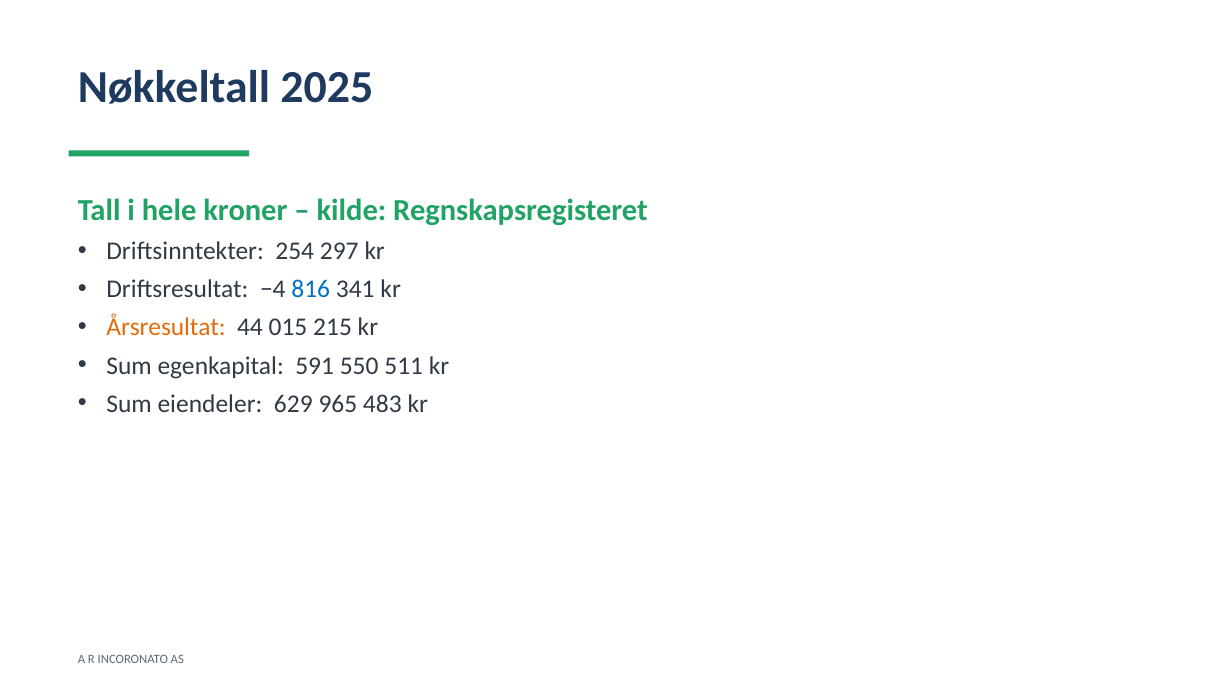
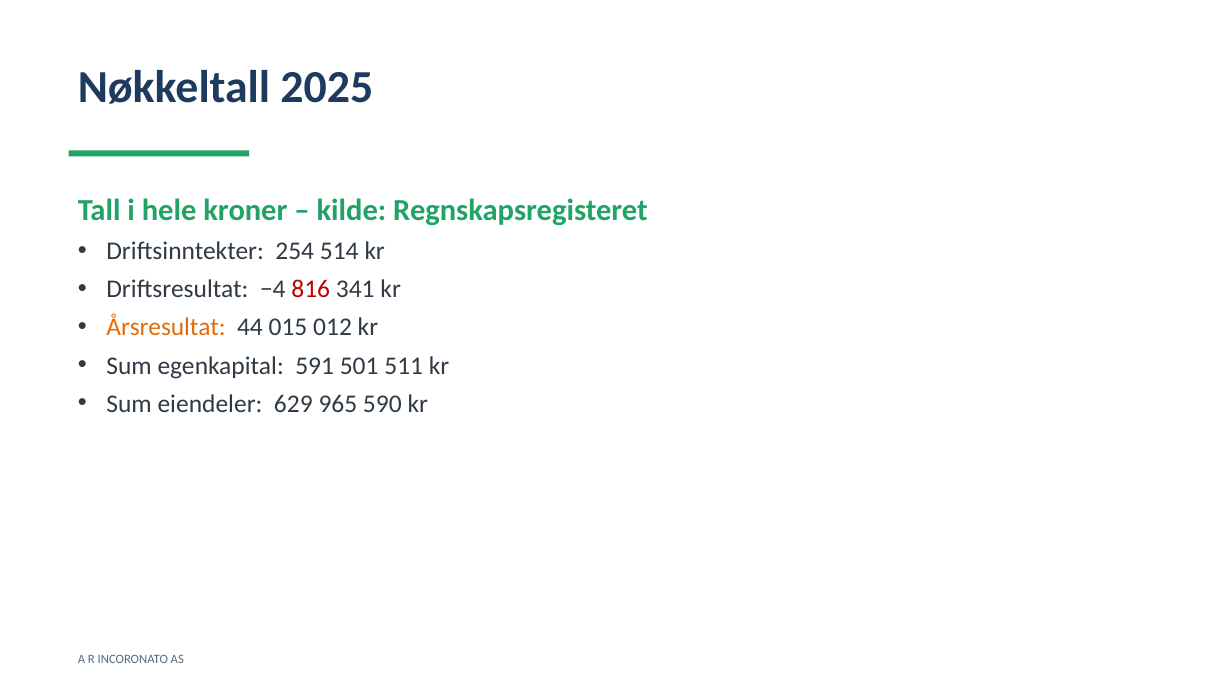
297: 297 -> 514
816 colour: blue -> red
215: 215 -> 012
550: 550 -> 501
483: 483 -> 590
